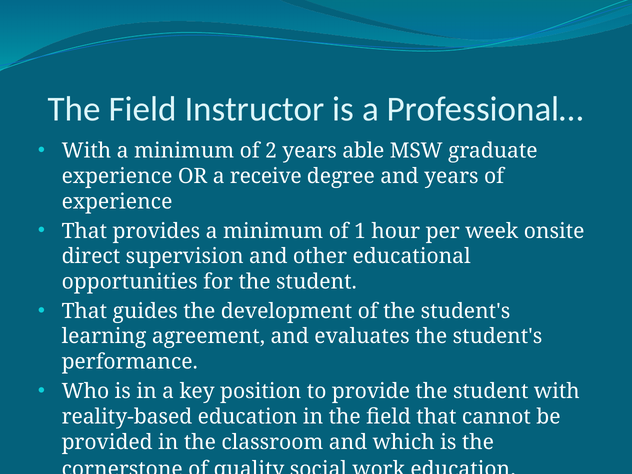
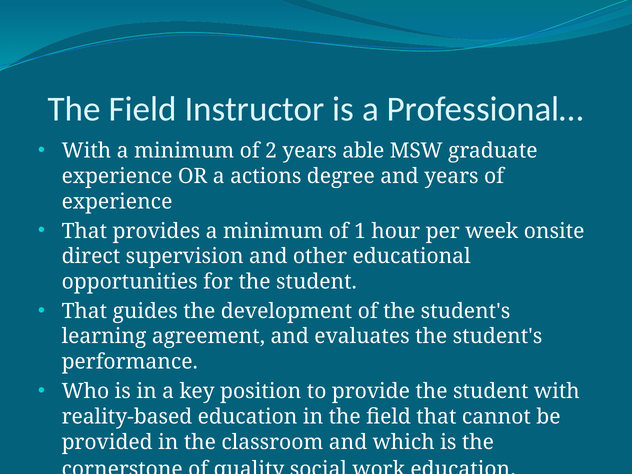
receive: receive -> actions
